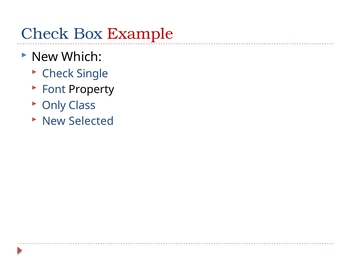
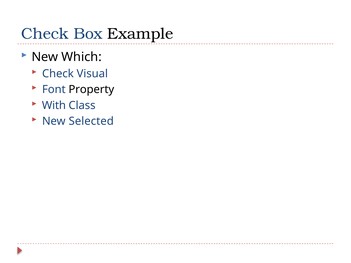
Example colour: red -> black
Single: Single -> Visual
Only: Only -> With
